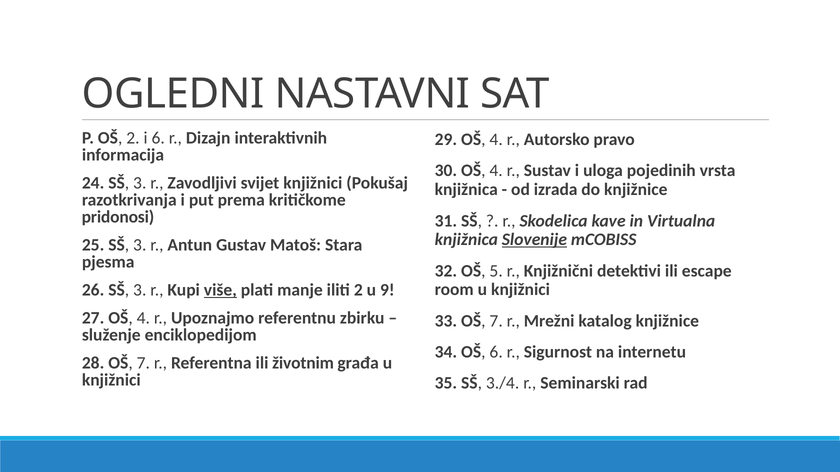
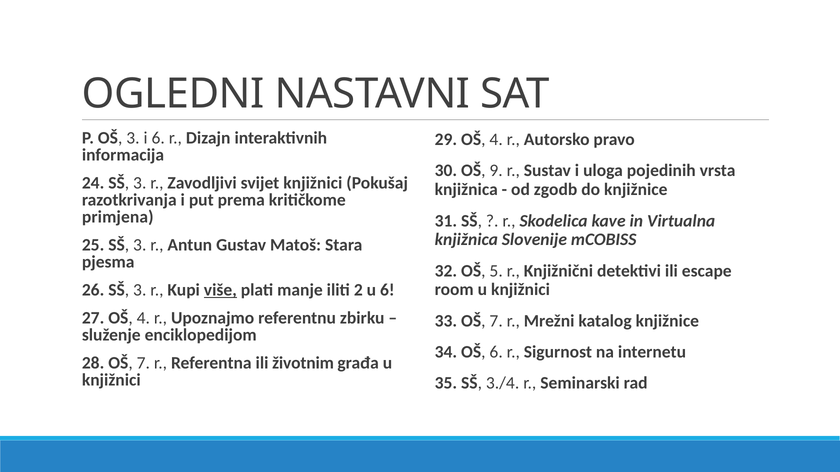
OŠ 2: 2 -> 3
30 OŠ 4: 4 -> 9
izrada: izrada -> zgodb
pridonosi: pridonosi -> primjena
Slovenije underline: present -> none
u 9: 9 -> 6
